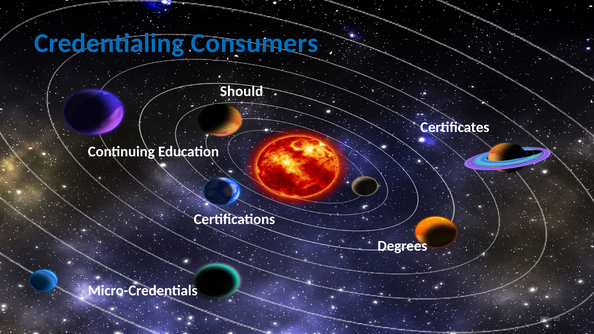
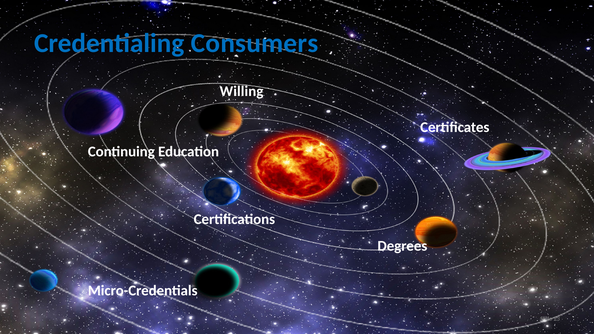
Should: Should -> Willing
